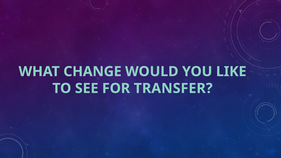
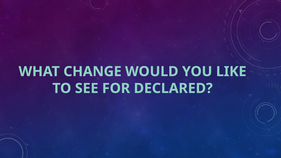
TRANSFER: TRANSFER -> DECLARED
